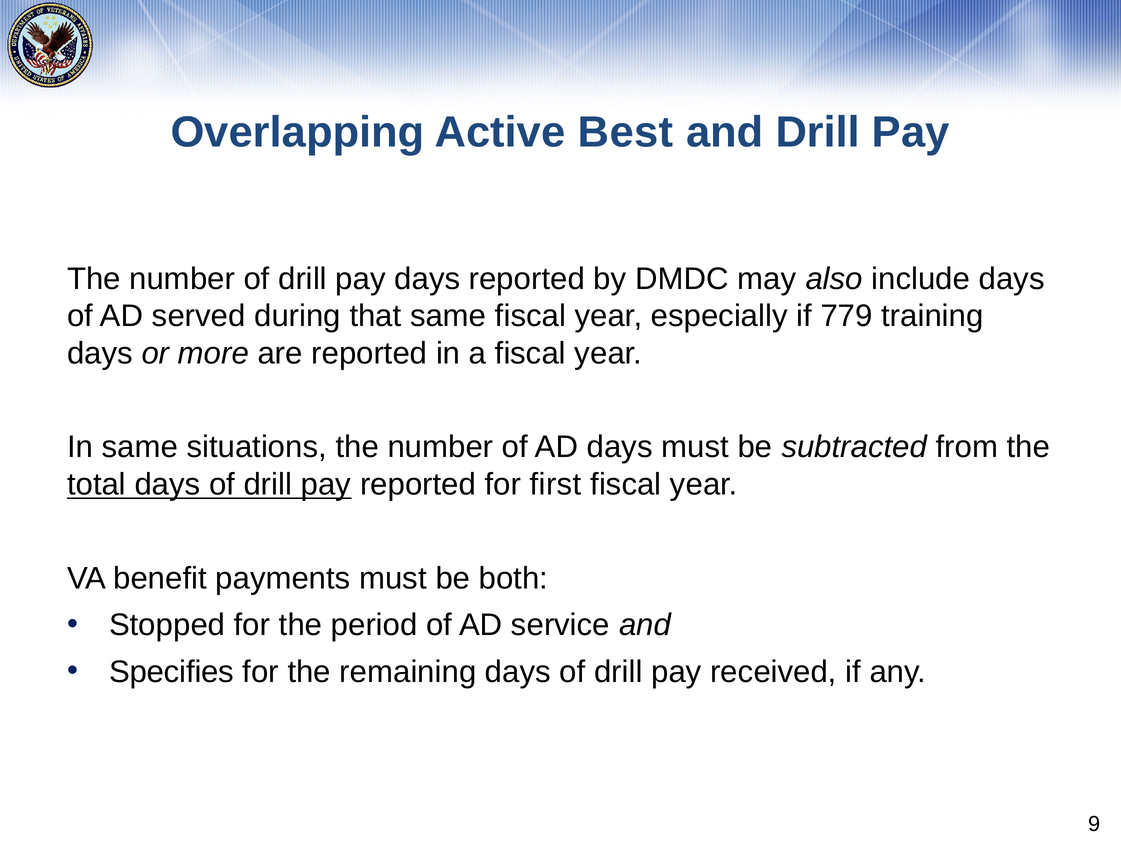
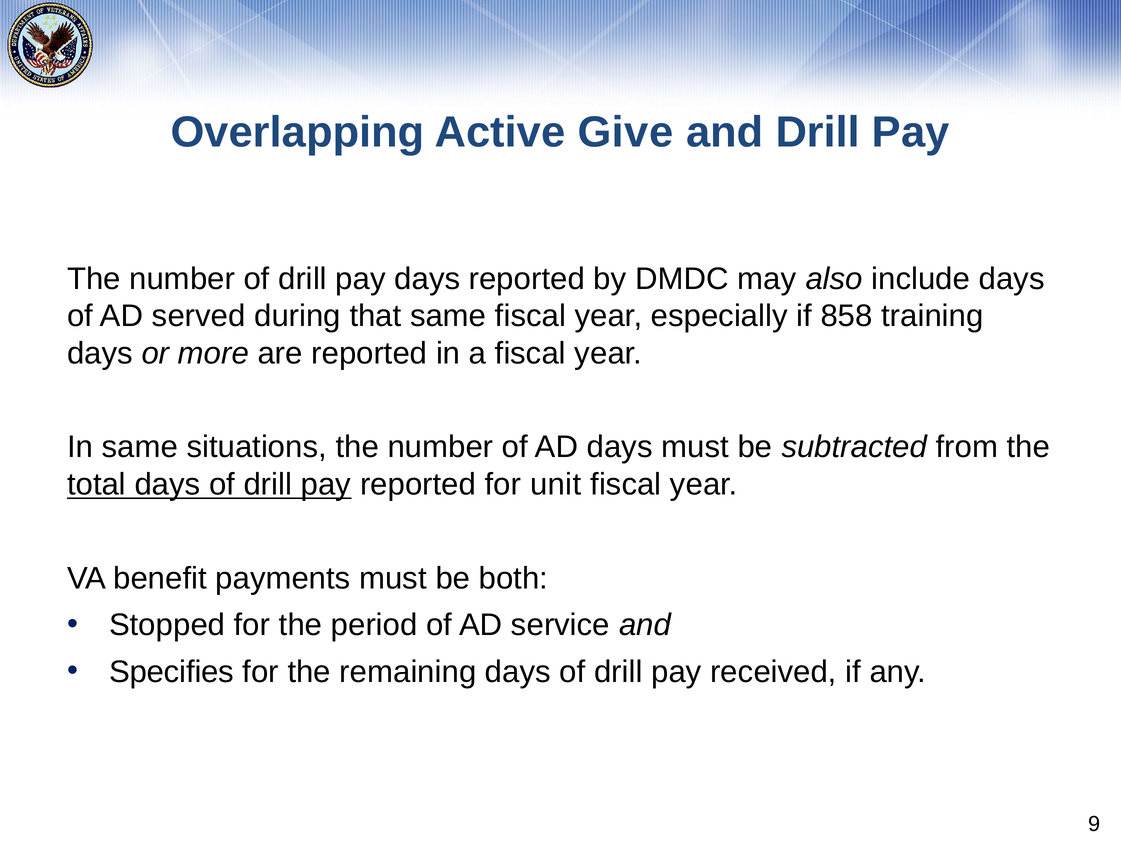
Best: Best -> Give
779: 779 -> 858
first: first -> unit
